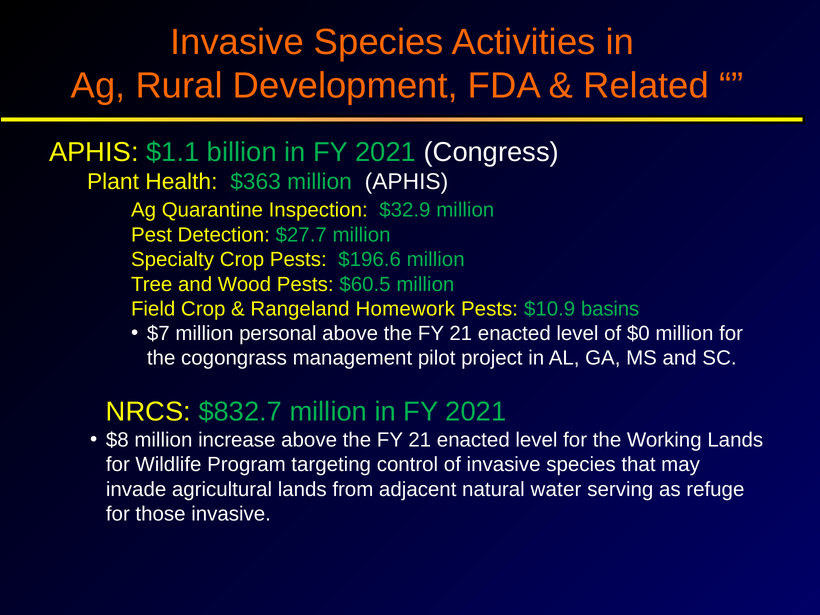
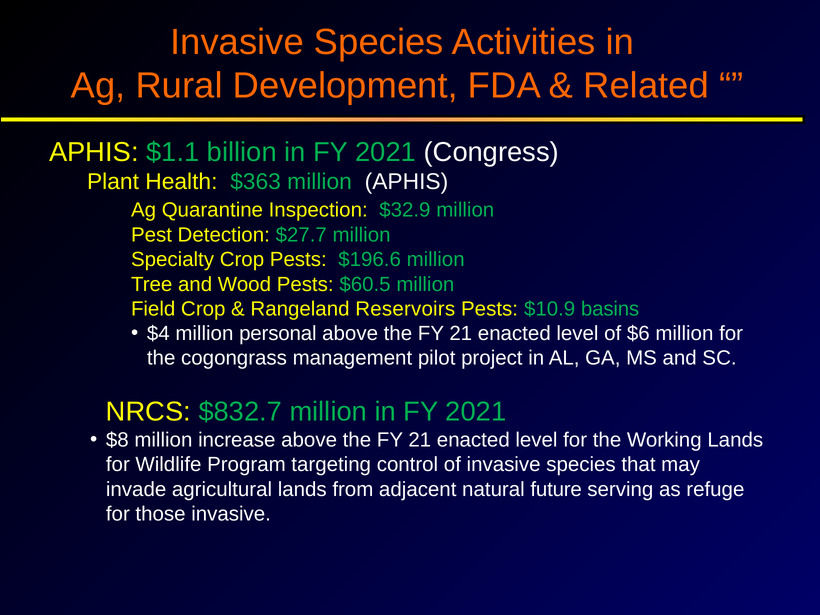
Homework: Homework -> Reservoirs
$7: $7 -> $4
$0: $0 -> $6
water: water -> future
